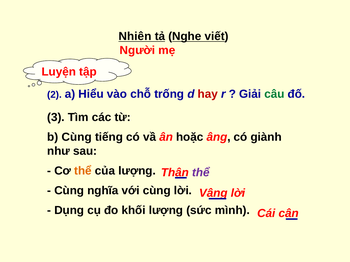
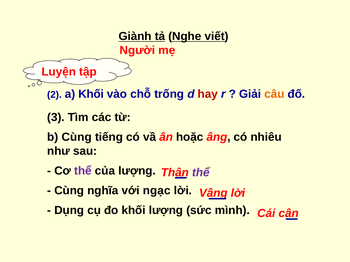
Nhiên: Nhiên -> Giành
a Hiểu: Hiểu -> Khối
câu colour: green -> orange
giành: giành -> nhiêu
thể at (83, 171) colour: orange -> purple
với cùng: cùng -> ngạc
